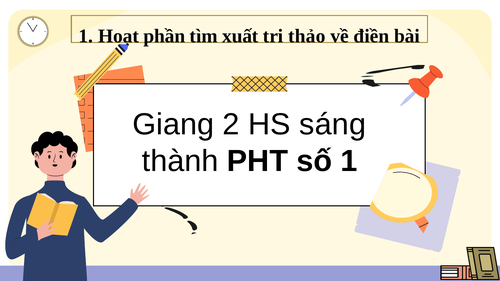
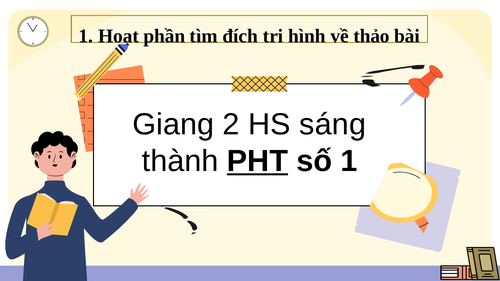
xuất: xuất -> đích
thảo: thảo -> hình
điền: điền -> thảo
PHT underline: none -> present
